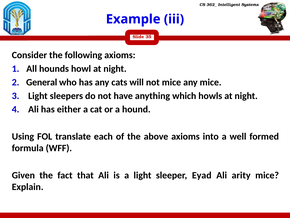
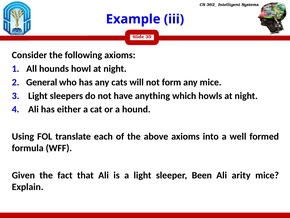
not mice: mice -> form
Eyad: Eyad -> Been
